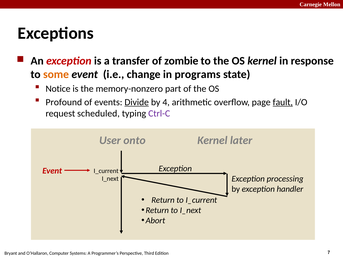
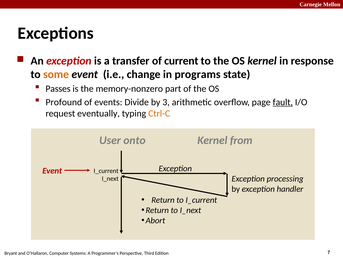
zombie: zombie -> current
Notice: Notice -> Passes
Divide underline: present -> none
4: 4 -> 3
scheduled: scheduled -> eventually
Ctrl-C colour: purple -> orange
later: later -> from
